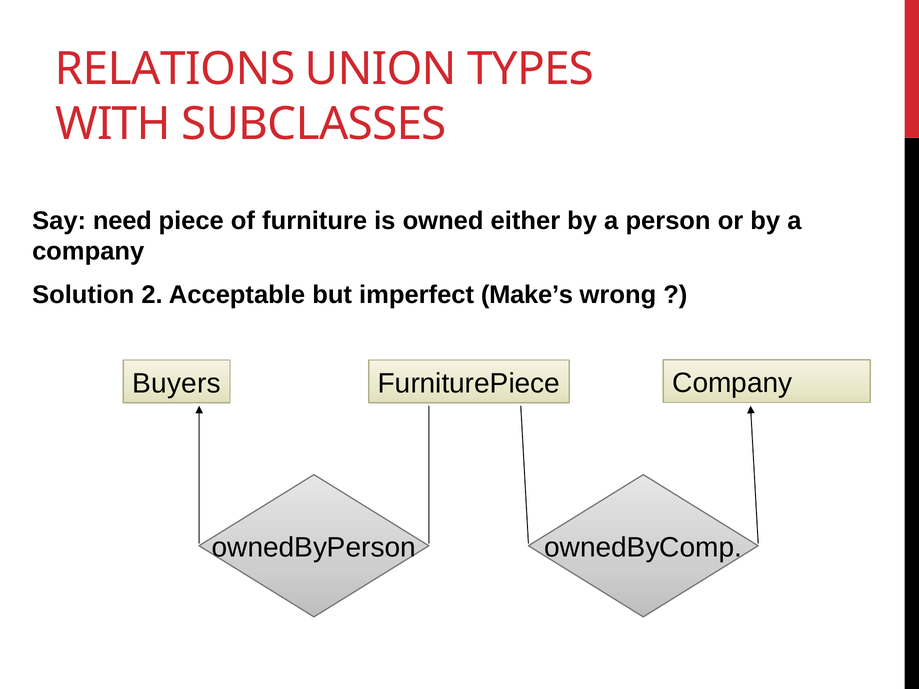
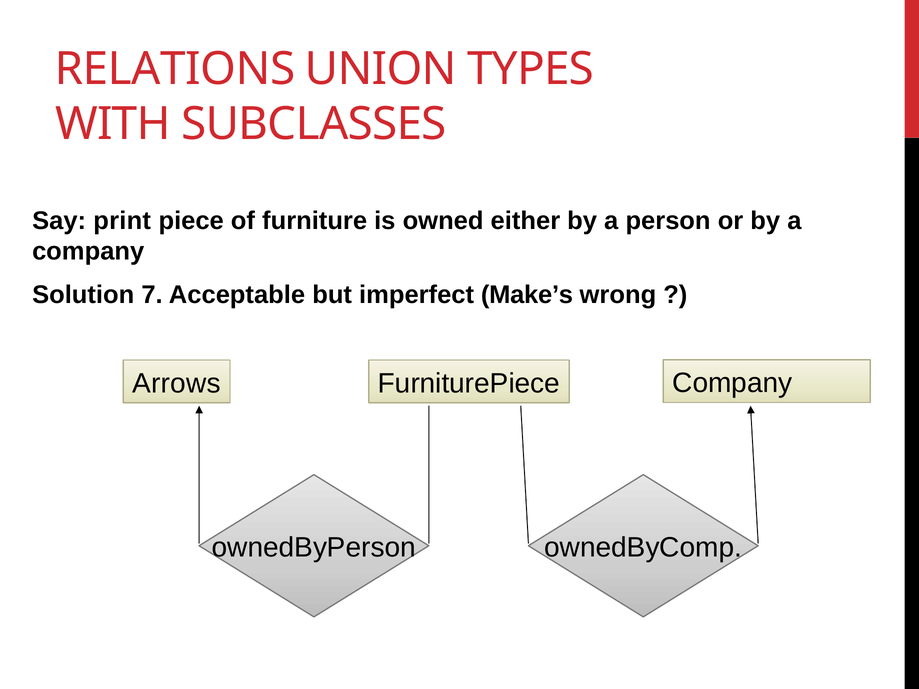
need: need -> print
2: 2 -> 7
Buyers: Buyers -> Arrows
